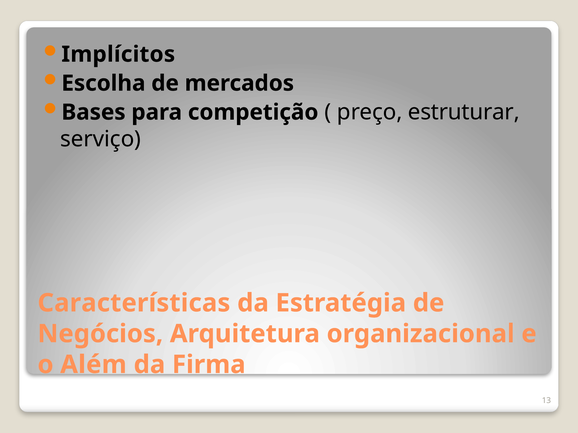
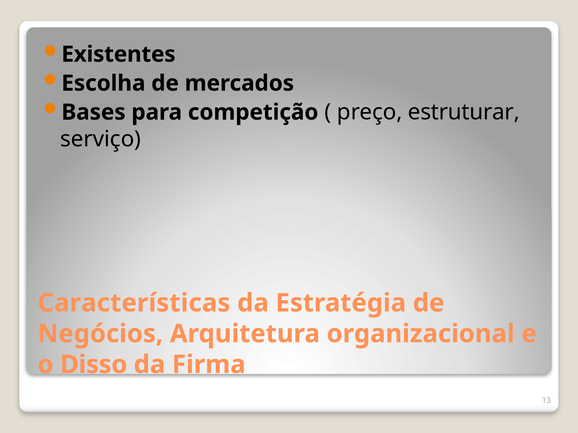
Implícitos: Implícitos -> Existentes
Além: Além -> Disso
